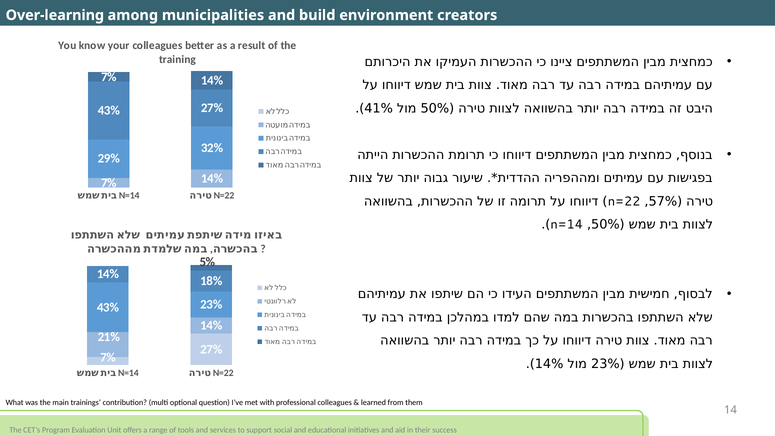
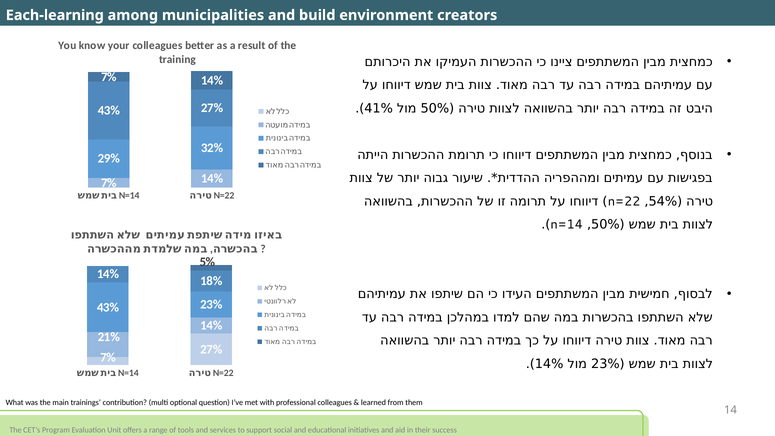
Over-learning: Over-learning -> Each-learning
57%: 57% -> 54%
